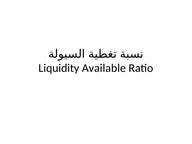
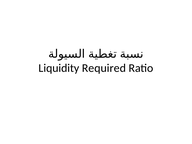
Available: Available -> Required
